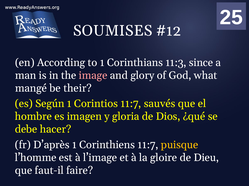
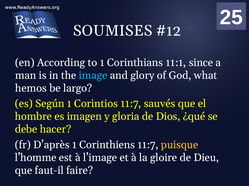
11:3: 11:3 -> 11:1
image colour: pink -> light blue
mangé: mangé -> hemos
their: their -> largo
